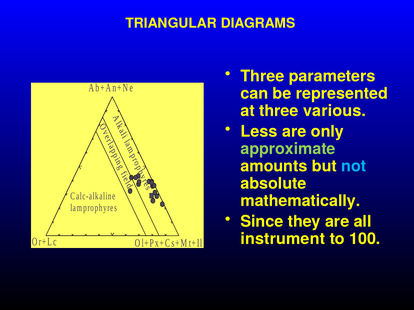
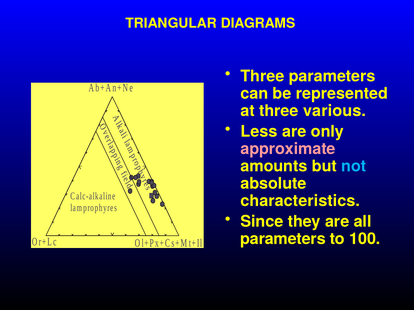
approximate colour: light green -> pink
mathematically: mathematically -> characteristics
instrument at (283, 239): instrument -> parameters
